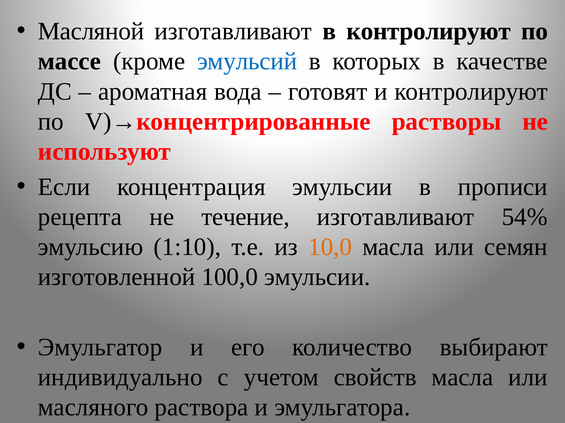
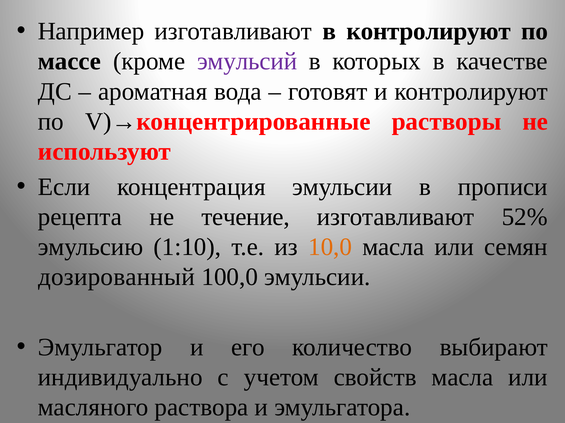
Масляной: Масляной -> Например
эмульсий colour: blue -> purple
54%: 54% -> 52%
изготовленной: изготовленной -> дозированный
